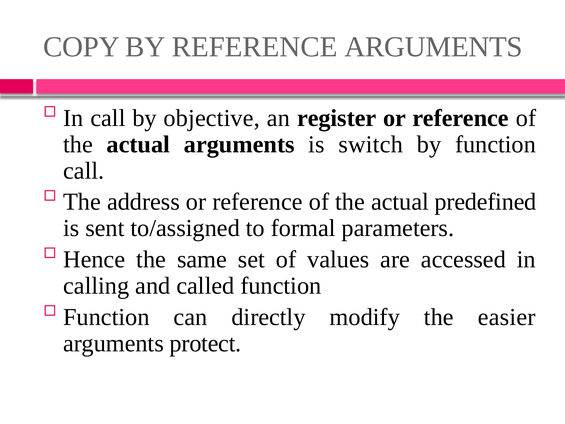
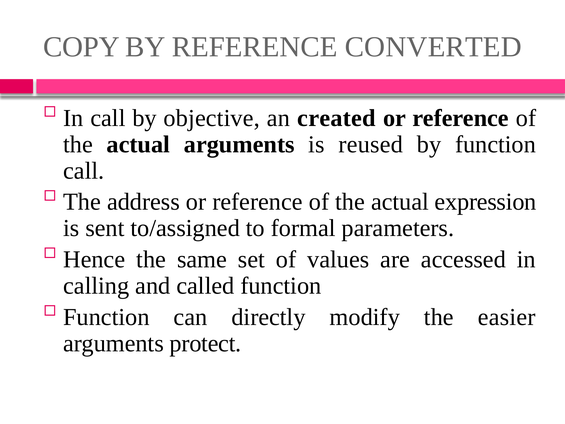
REFERENCE ARGUMENTS: ARGUMENTS -> CONVERTED
register: register -> created
switch: switch -> reused
predefined: predefined -> expression
